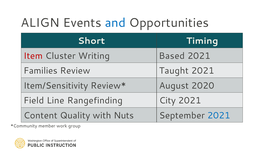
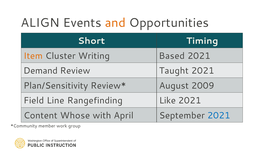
and colour: blue -> orange
Item colour: red -> orange
Families: Families -> Demand
Item/Sensitivity: Item/Sensitivity -> Plan/Sensitivity
2020: 2020 -> 2009
City: City -> Like
Quality: Quality -> Whose
Nuts: Nuts -> April
